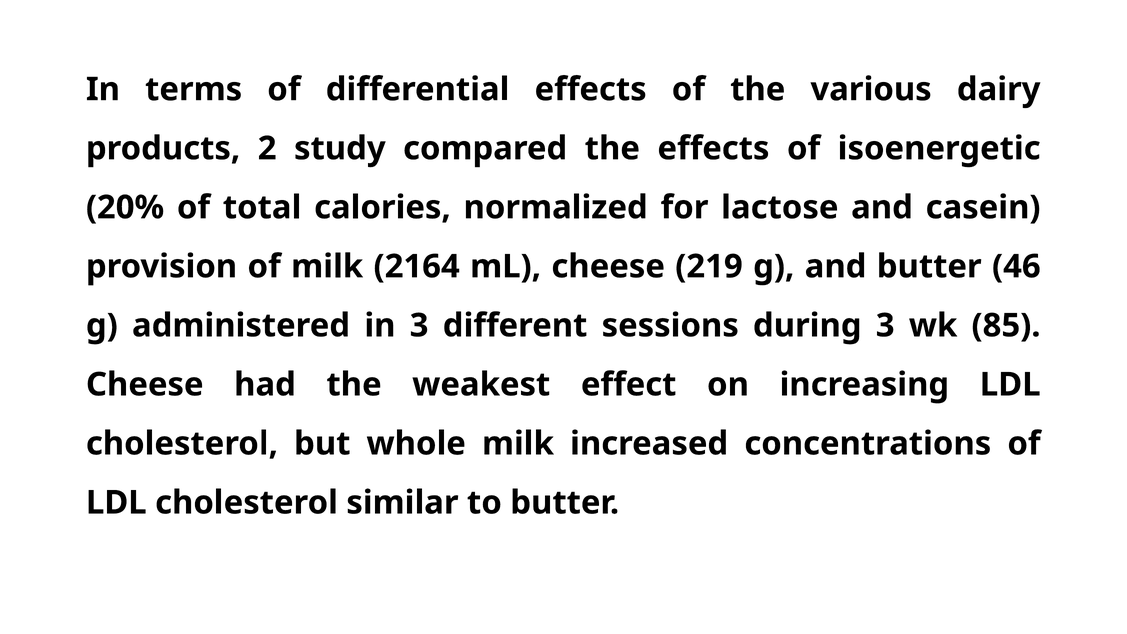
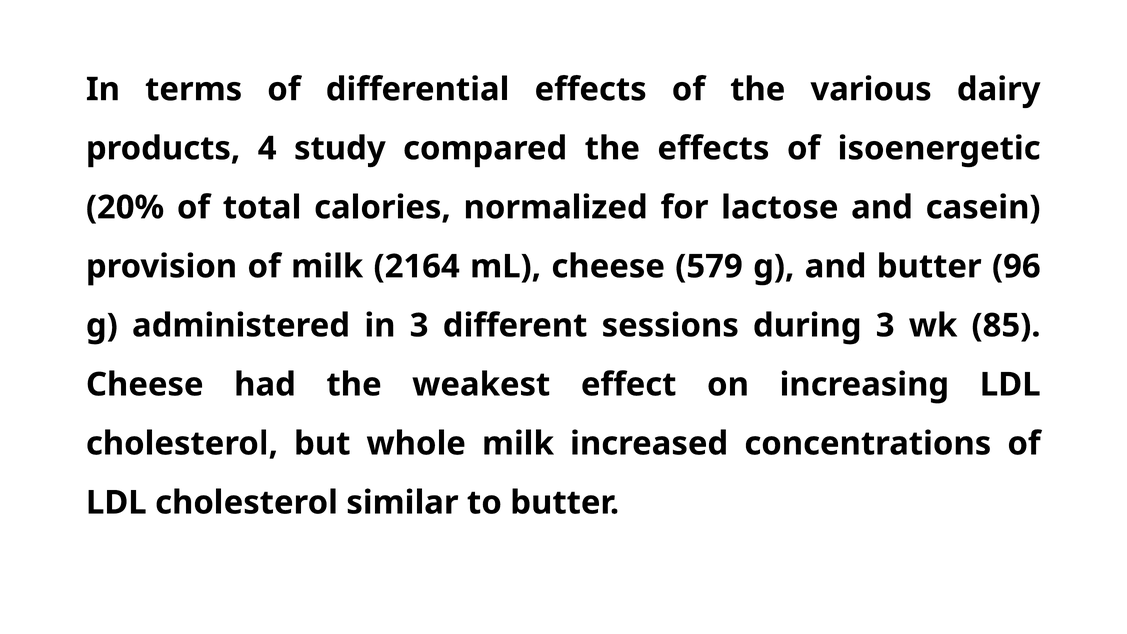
2: 2 -> 4
219: 219 -> 579
46: 46 -> 96
